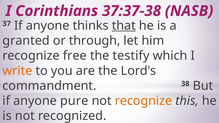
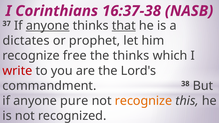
37:37-38: 37:37-38 -> 16:37-38
anyone at (48, 26) underline: none -> present
granted: granted -> dictates
through: through -> prophet
the testify: testify -> thinks
write colour: orange -> red
